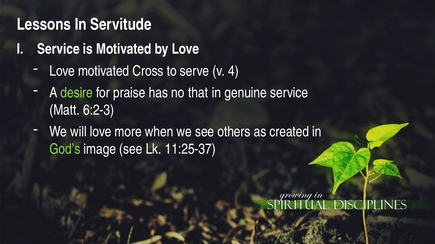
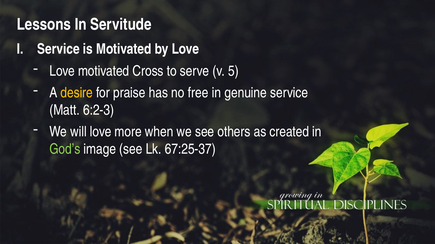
4: 4 -> 5
desire colour: light green -> yellow
that: that -> free
11:25-37: 11:25-37 -> 67:25-37
